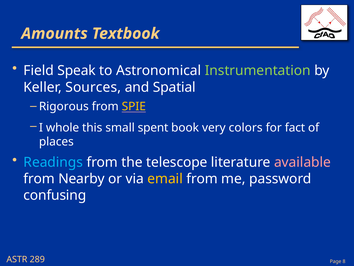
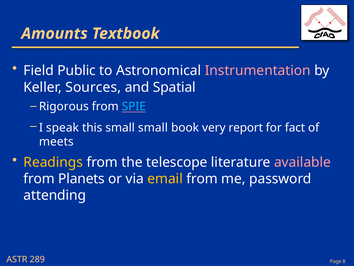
Speak: Speak -> Public
Instrumentation colour: light green -> pink
SPIE colour: yellow -> light blue
whole: whole -> speak
small spent: spent -> small
colors: colors -> report
places: places -> meets
Readings colour: light blue -> yellow
Nearby: Nearby -> Planets
confusing: confusing -> attending
